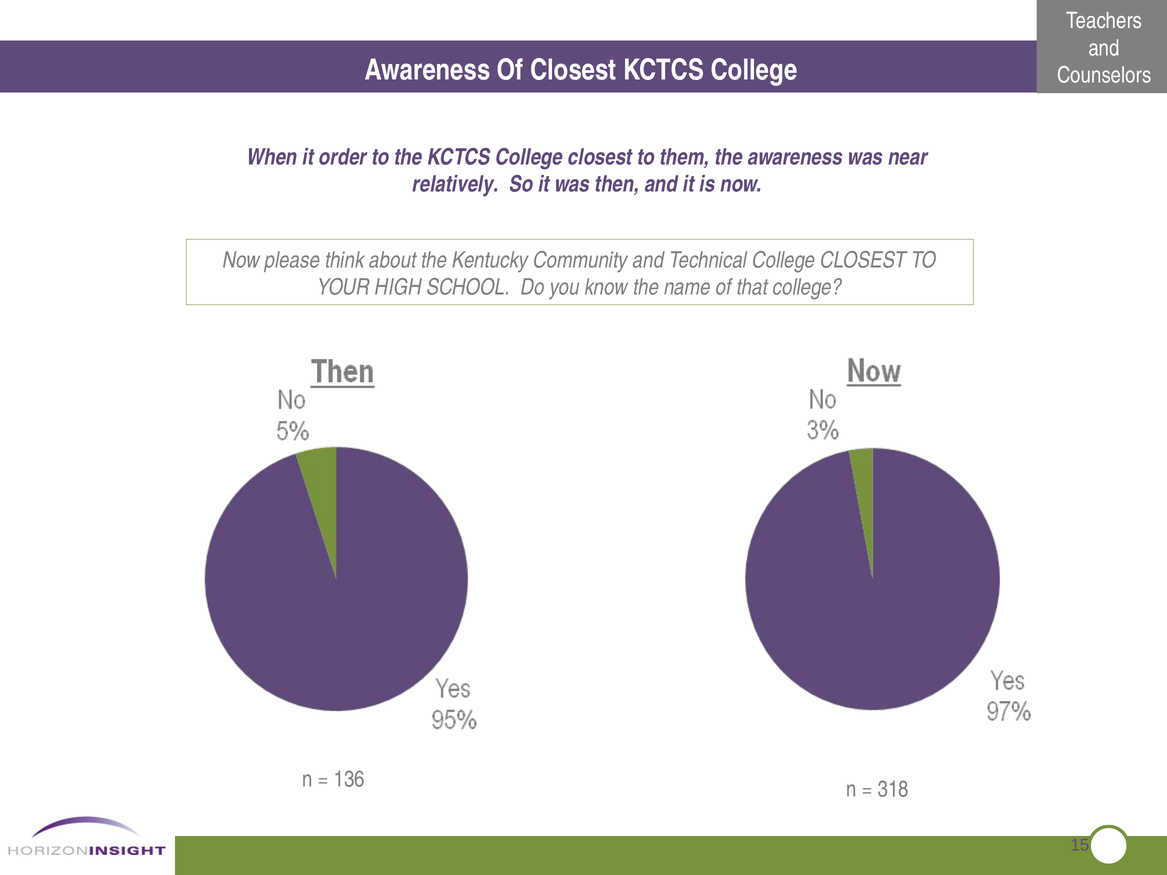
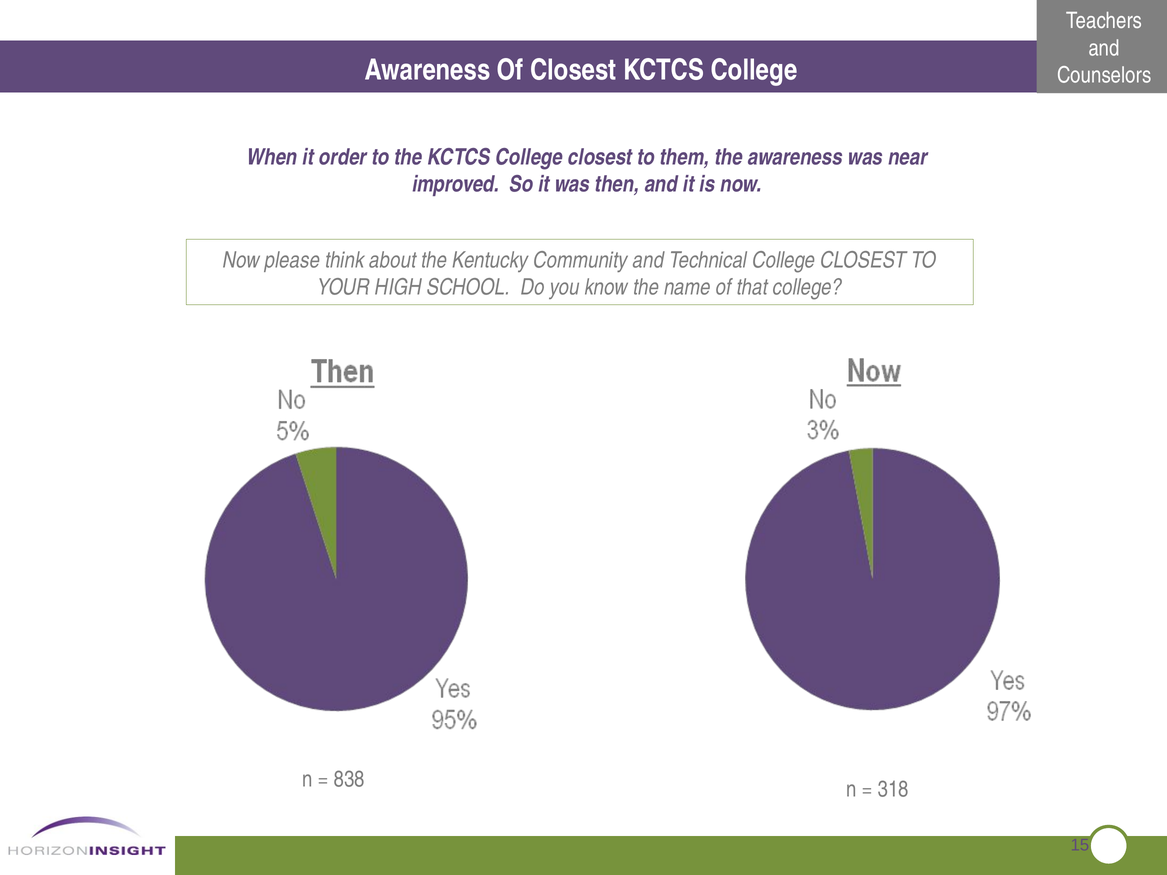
relatively: relatively -> improved
136: 136 -> 838
